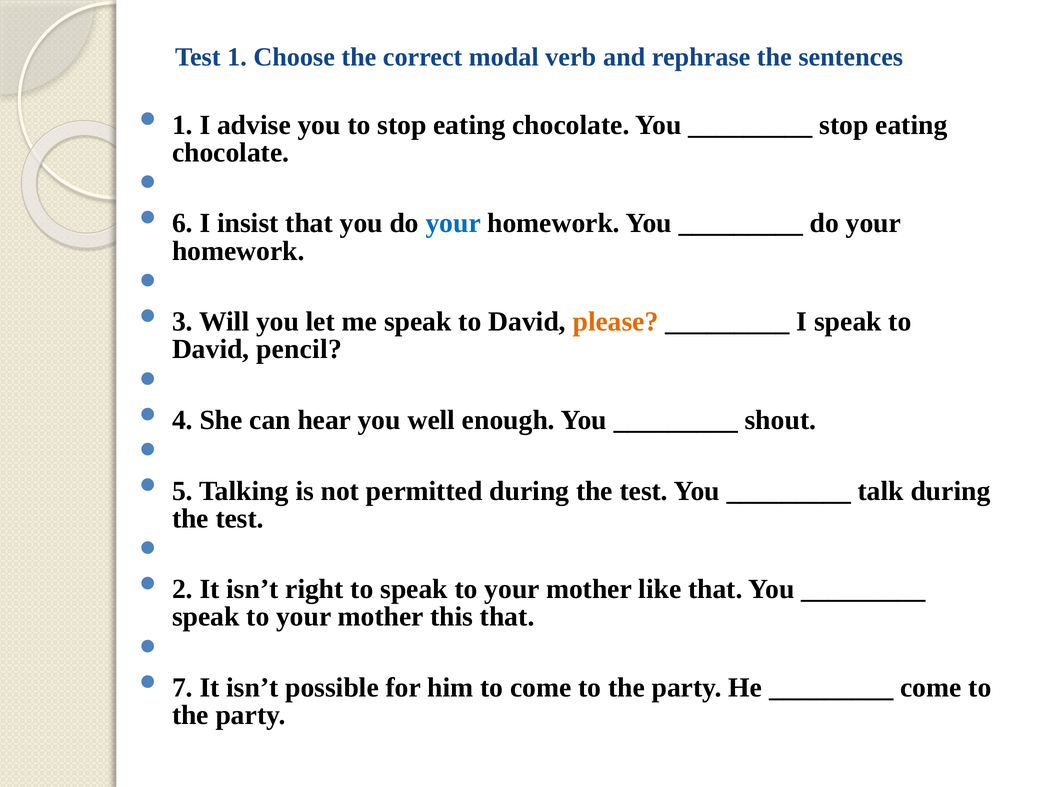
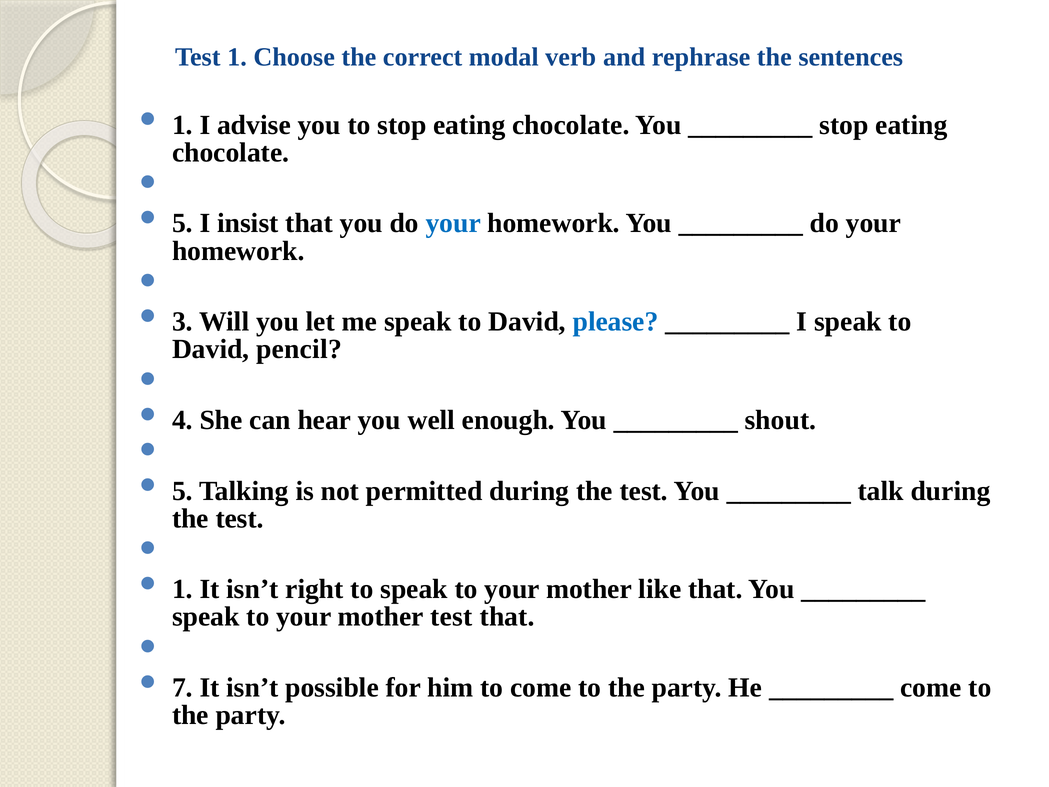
6 at (182, 223): 6 -> 5
please colour: orange -> blue
2 at (182, 589): 2 -> 1
mother this: this -> test
